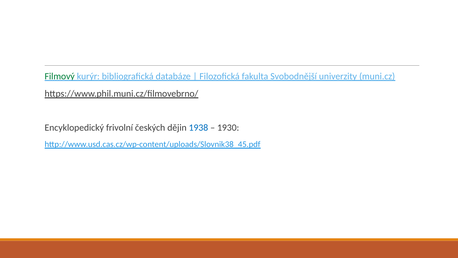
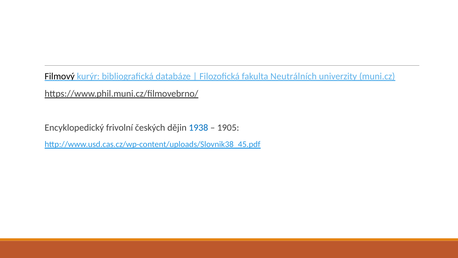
Filmový colour: green -> black
Svobodnější: Svobodnější -> Neutrálních
1930: 1930 -> 1905
